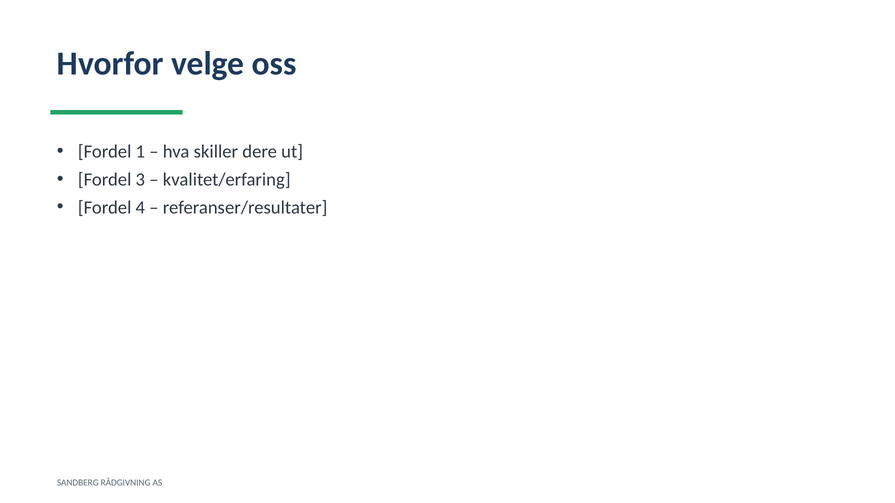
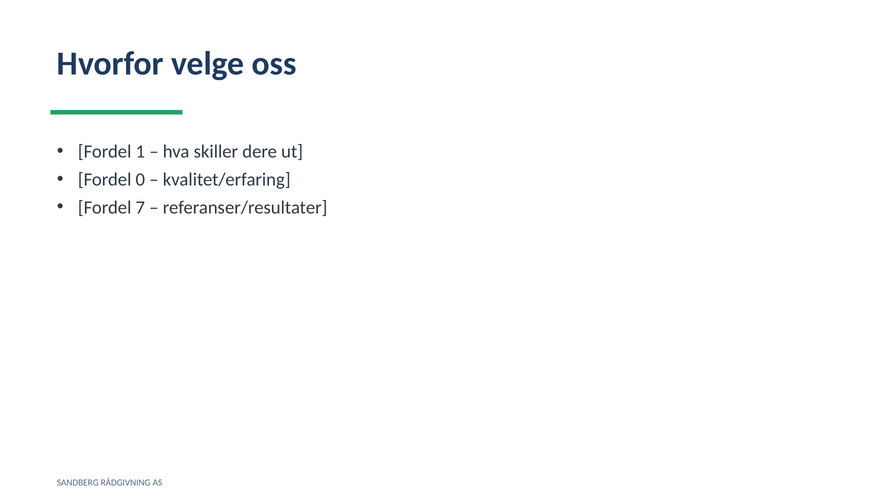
3: 3 -> 0
4: 4 -> 7
